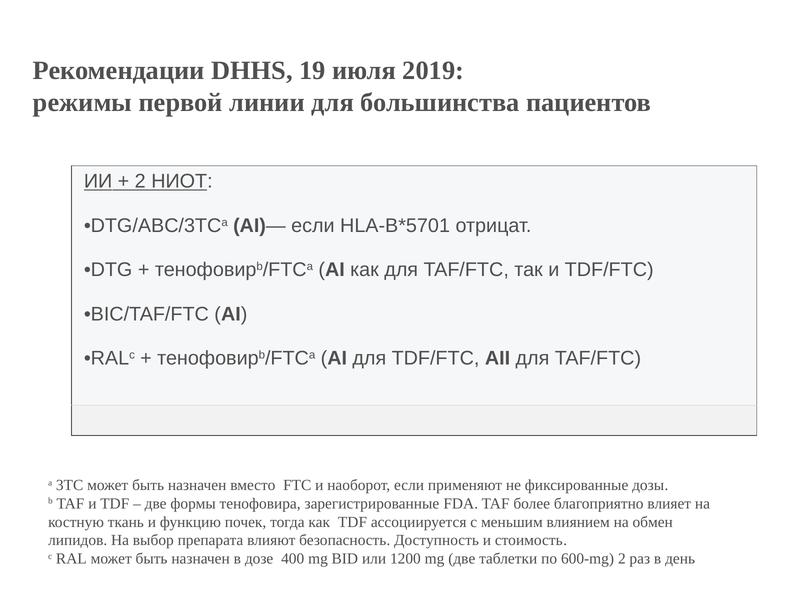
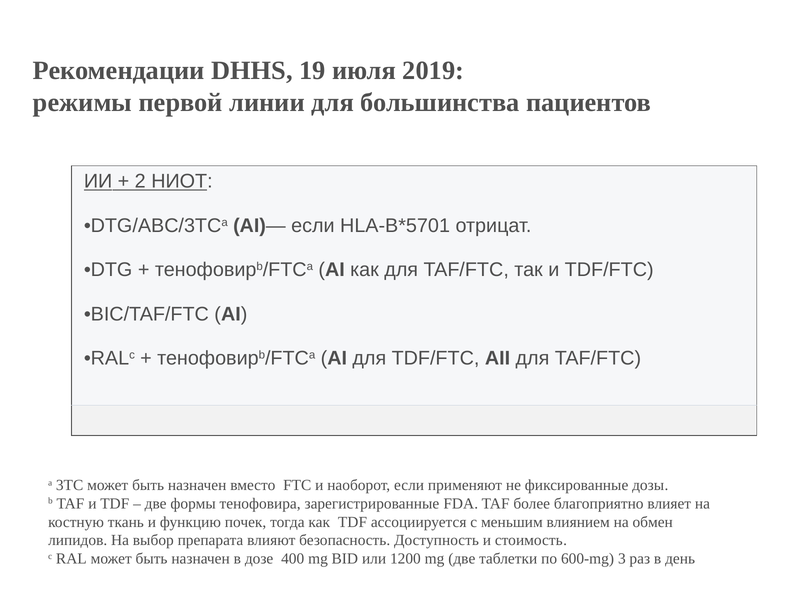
600-mg 2: 2 -> 3
